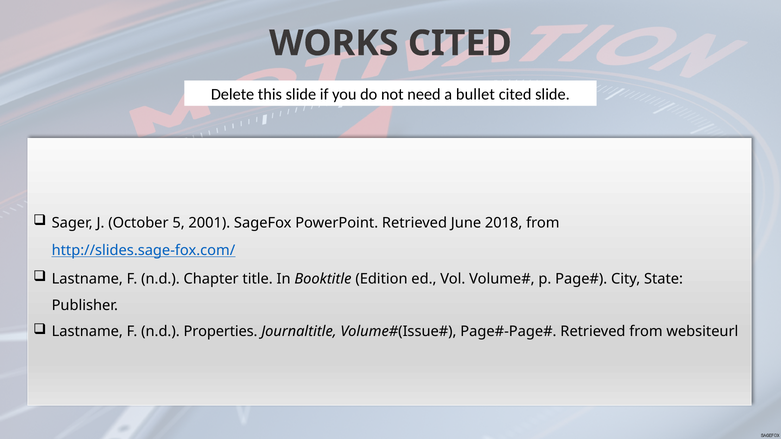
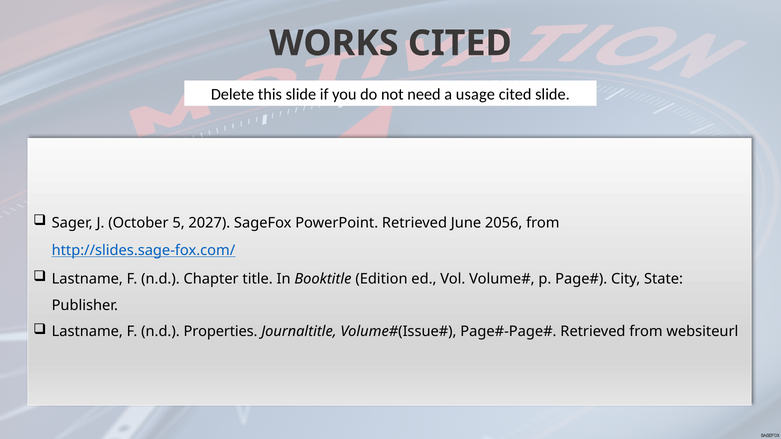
bullet: bullet -> usage
2001: 2001 -> 2027
2018: 2018 -> 2056
